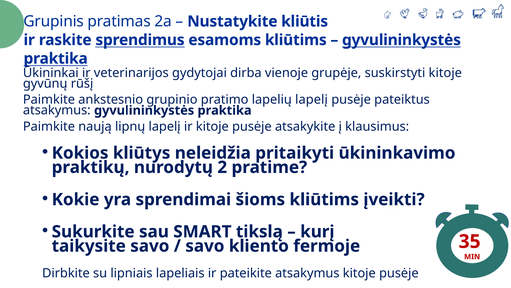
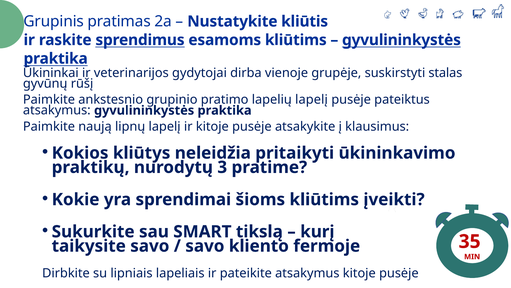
suskirstyti kitoje: kitoje -> stalas
2: 2 -> 3
